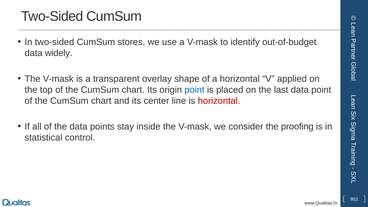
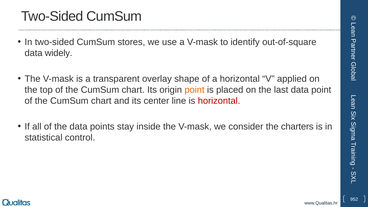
out-of-budget: out-of-budget -> out-of-square
point at (195, 90) colour: blue -> orange
proofing: proofing -> charters
